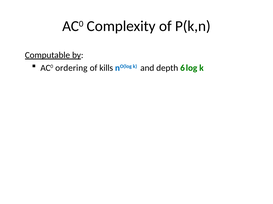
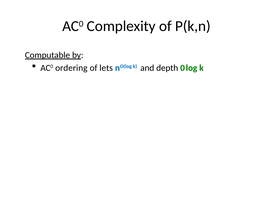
kills: kills -> lets
6: 6 -> 0
